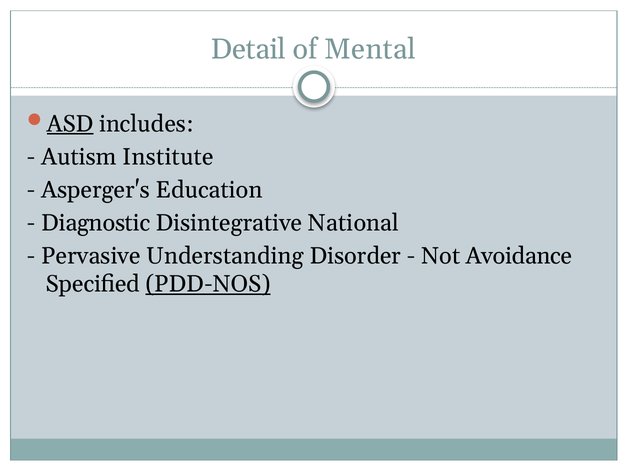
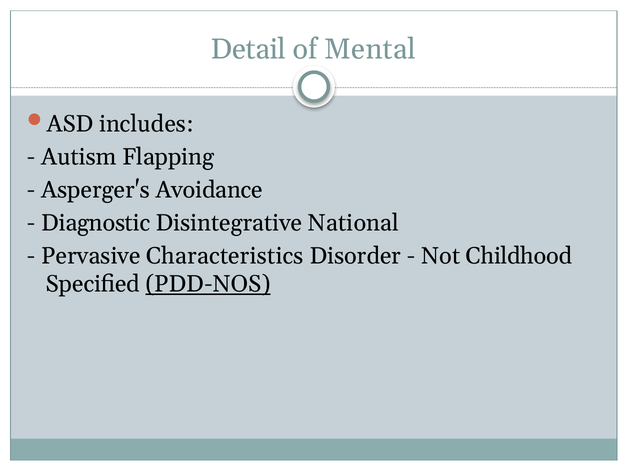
ASD underline: present -> none
Institute: Institute -> Flapping
Education: Education -> Avoidance
Understanding: Understanding -> Characteristics
Avoidance: Avoidance -> Childhood
